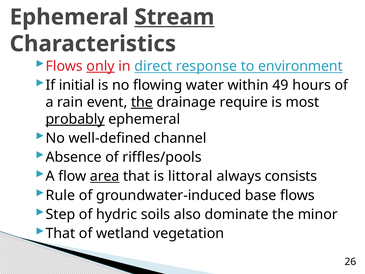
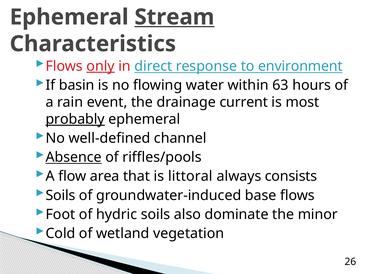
initial: initial -> basin
49: 49 -> 63
the at (142, 102) underline: present -> none
require: require -> current
Absence underline: none -> present
area underline: present -> none
Rule at (60, 195): Rule -> Soils
Step: Step -> Foot
That at (60, 233): That -> Cold
